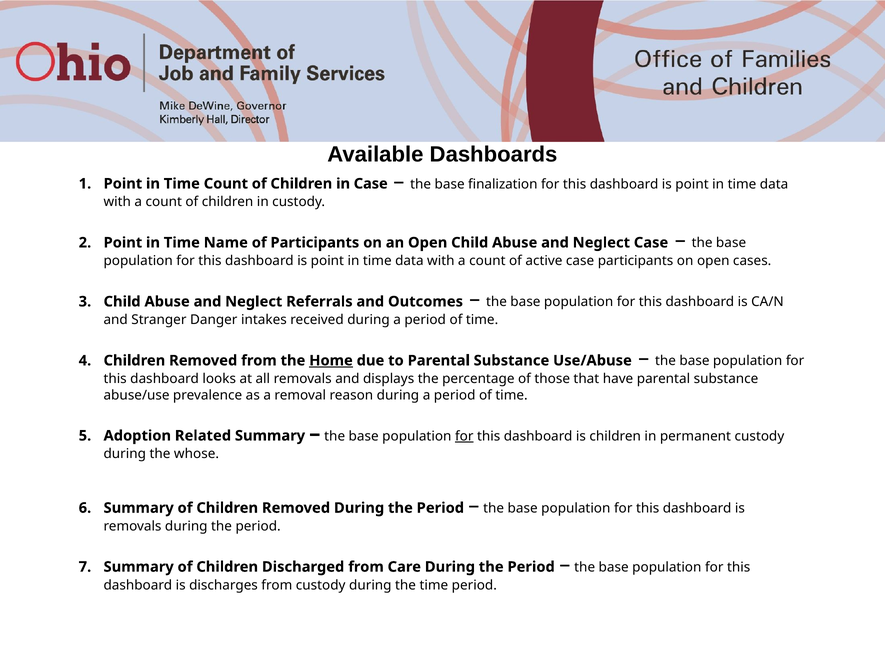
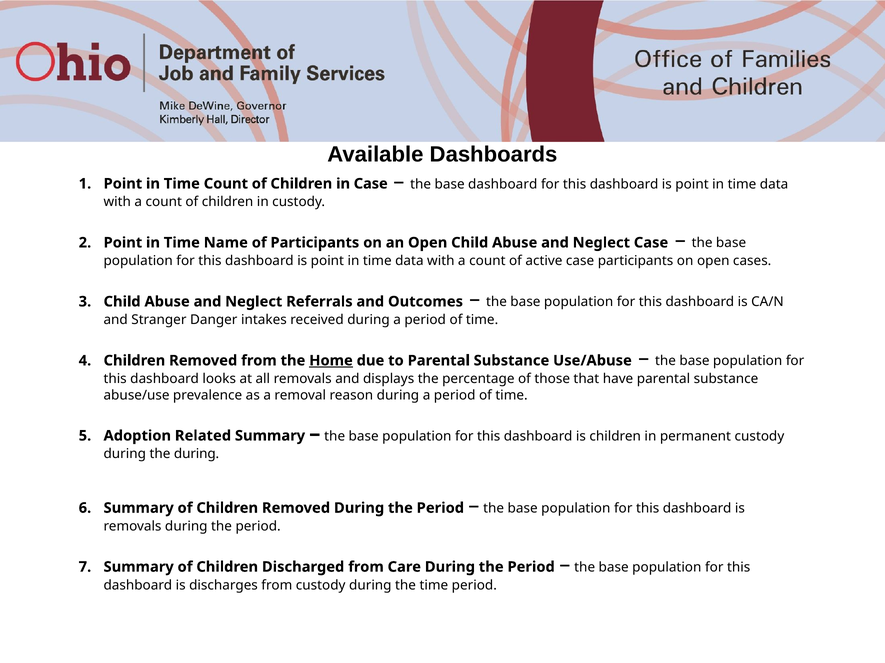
base finalization: finalization -> dashboard
for at (464, 437) underline: present -> none
the whose: whose -> during
